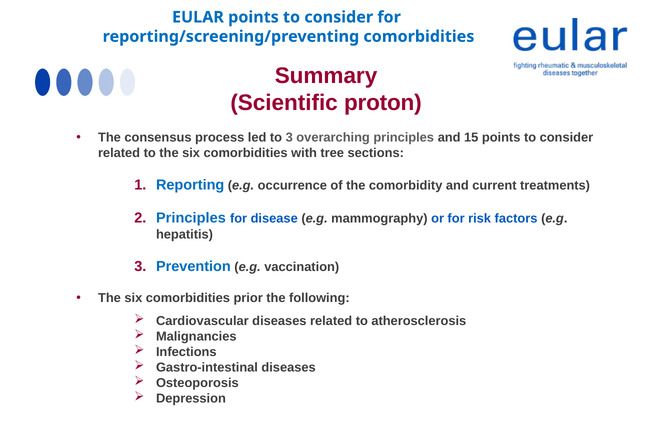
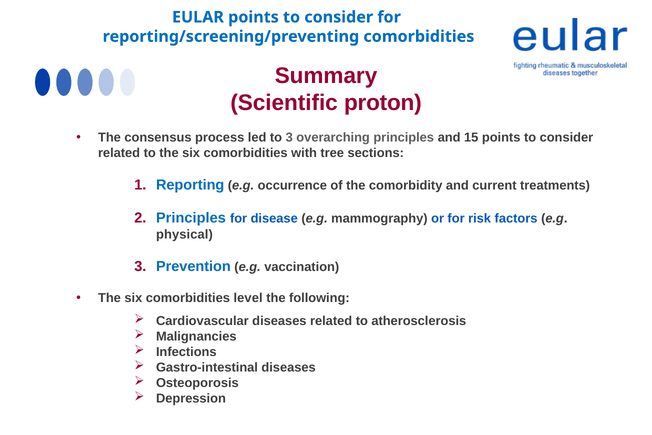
hepatitis: hepatitis -> physical
prior: prior -> level
